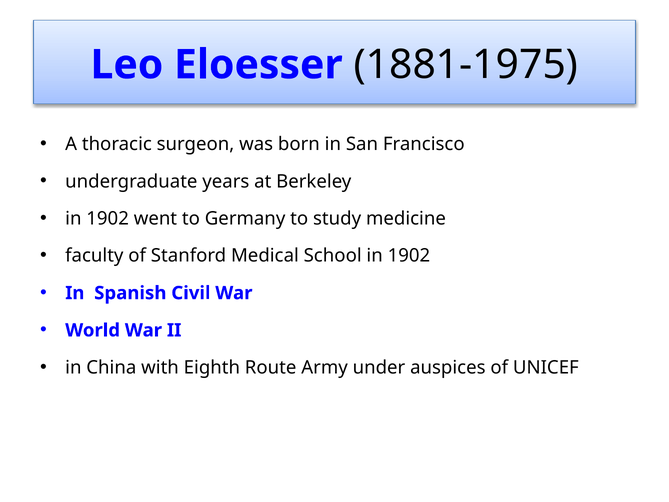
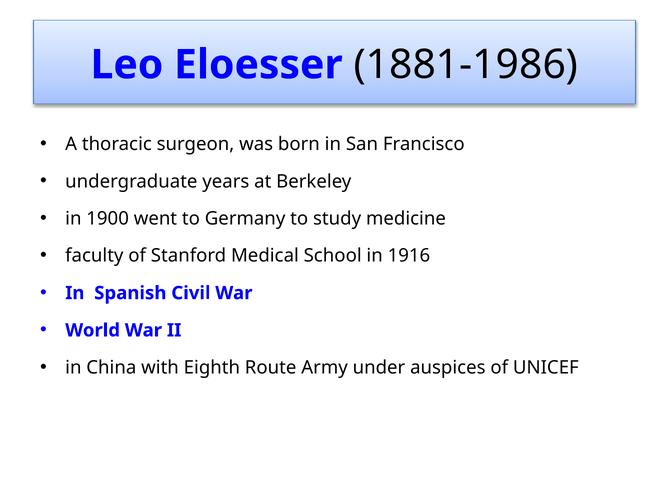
1881-1975: 1881-1975 -> 1881-1986
1902 at (108, 219): 1902 -> 1900
School in 1902: 1902 -> 1916
